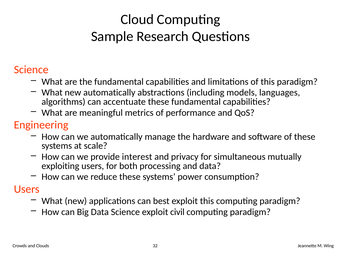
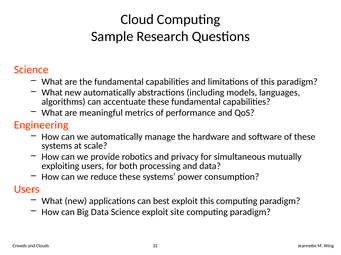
interest: interest -> robotics
civil: civil -> site
